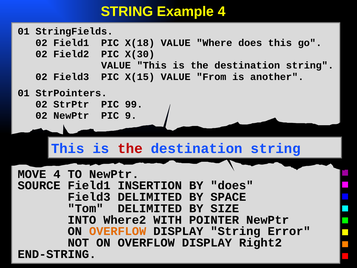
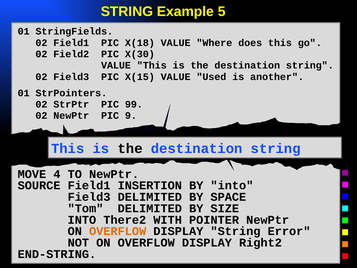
4 at (222, 11): 4 -> 5
From: From -> Used
the at (130, 148) colour: red -> black
BY does: does -> into
Where2: Where2 -> There2
